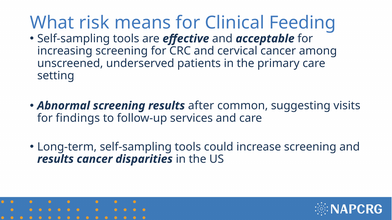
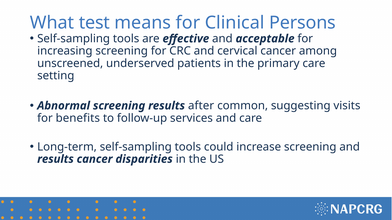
risk: risk -> test
Feeding: Feeding -> Persons
findings: findings -> benefits
